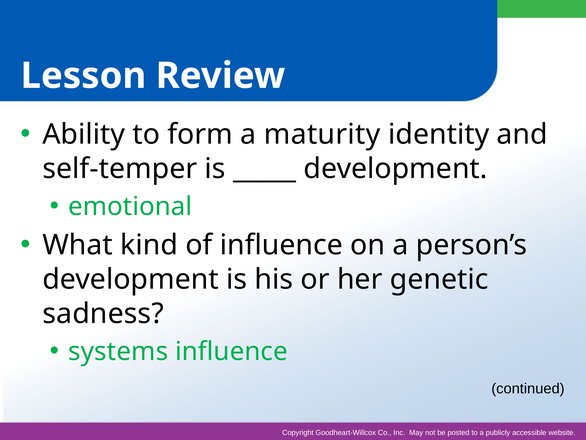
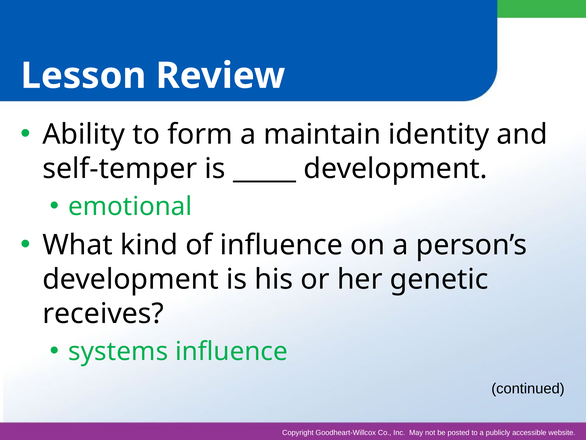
maturity: maturity -> maintain
sadness: sadness -> receives
